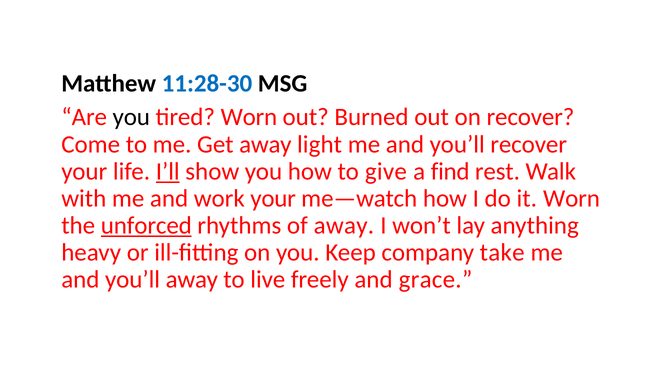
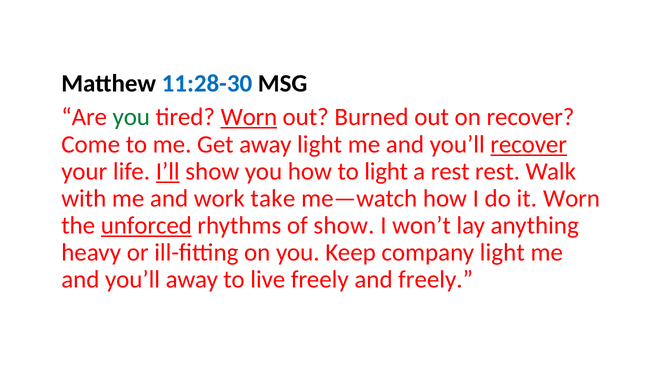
you at (131, 117) colour: black -> green
Worn at (249, 117) underline: none -> present
recover at (529, 144) underline: none -> present
to give: give -> light
a find: find -> rest
work your: your -> take
of away: away -> show
company take: take -> light
and grace: grace -> freely
